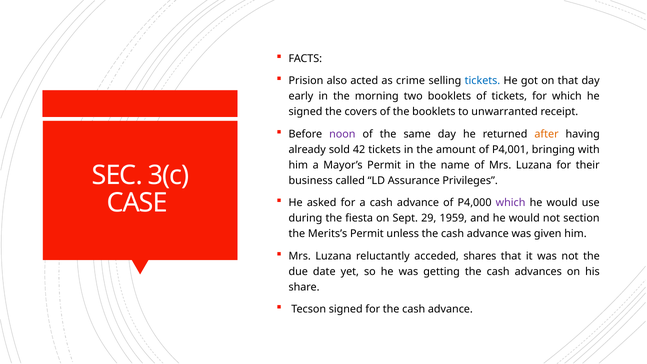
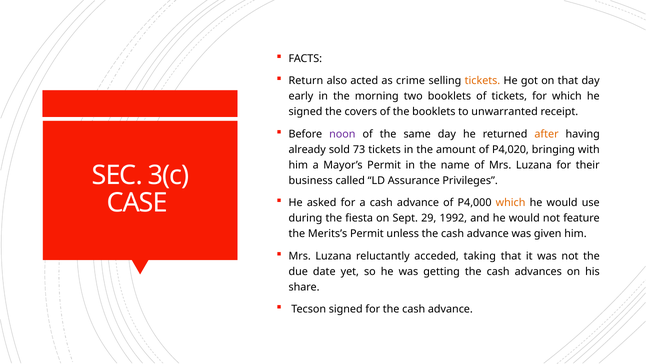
Prision: Prision -> Return
tickets at (482, 81) colour: blue -> orange
42: 42 -> 73
P4,001: P4,001 -> P4,020
which at (511, 203) colour: purple -> orange
1959: 1959 -> 1992
section: section -> feature
shares: shares -> taking
